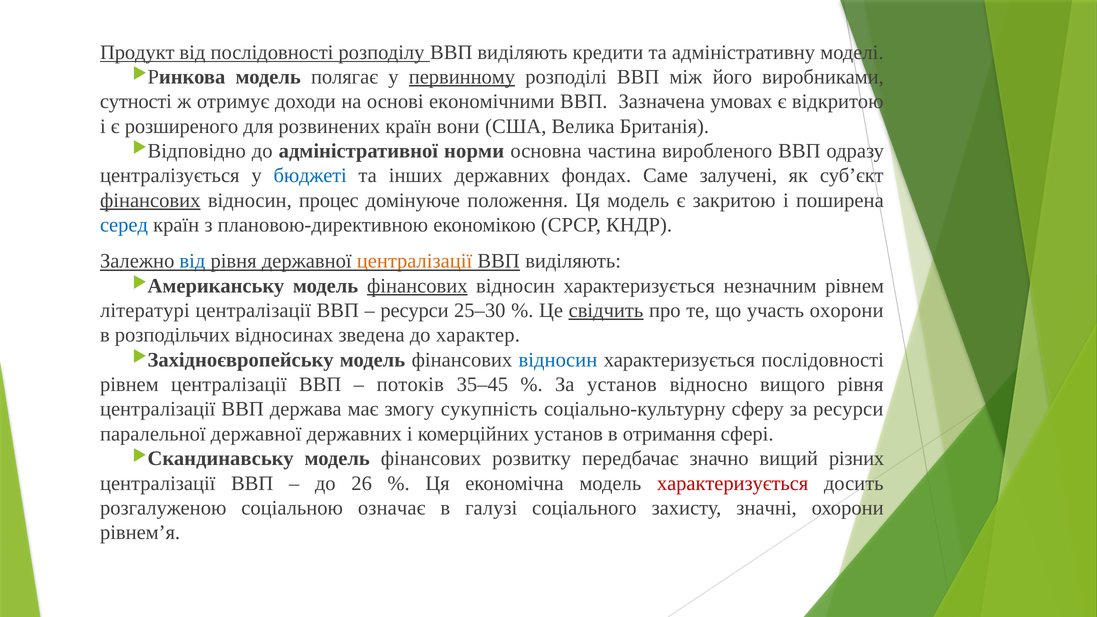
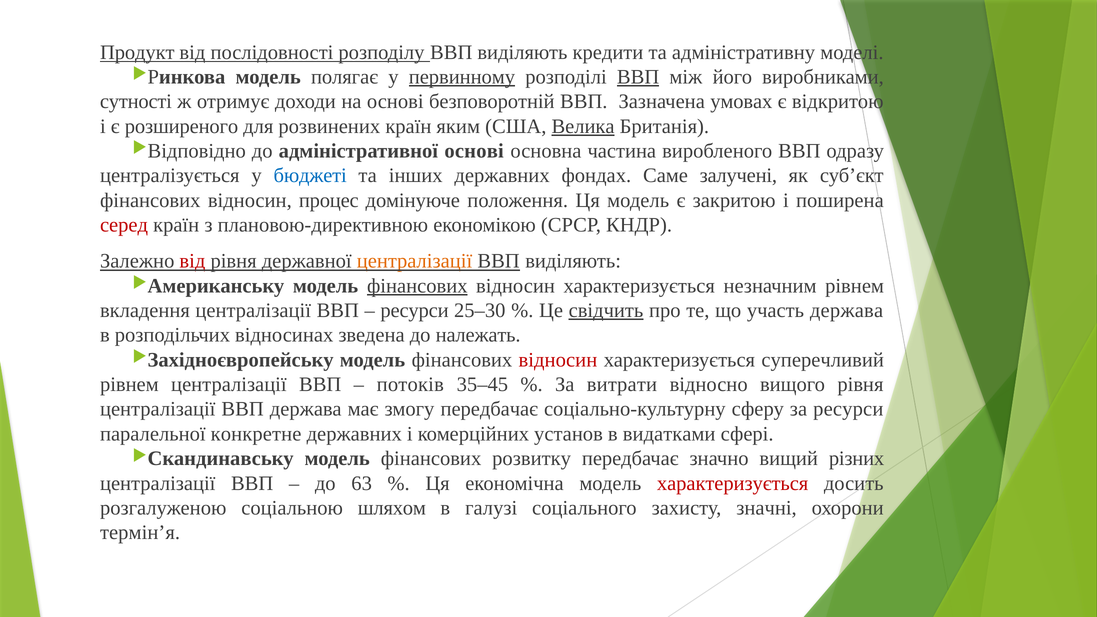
ВВП at (638, 77) underline: none -> present
економічними: економічними -> безповоротній
вони: вони -> яким
Велика underline: none -> present
адміністративної норми: норми -> основі
фінансових at (150, 200) underline: present -> none
серед colour: blue -> red
від at (192, 261) colour: blue -> red
літературі: літературі -> вкладення
участь охорони: охорони -> держава
характер: характер -> належать
відносин at (558, 360) colour: blue -> red
характеризується послідовності: послідовності -> суперечливий
За установ: установ -> витрати
змогу сукупність: сукупність -> передбачає
паралельної державної: державної -> конкретне
отримання: отримання -> видатками
26: 26 -> 63
означає: означає -> шляхом
рівнем’я: рівнем’я -> термін’я
